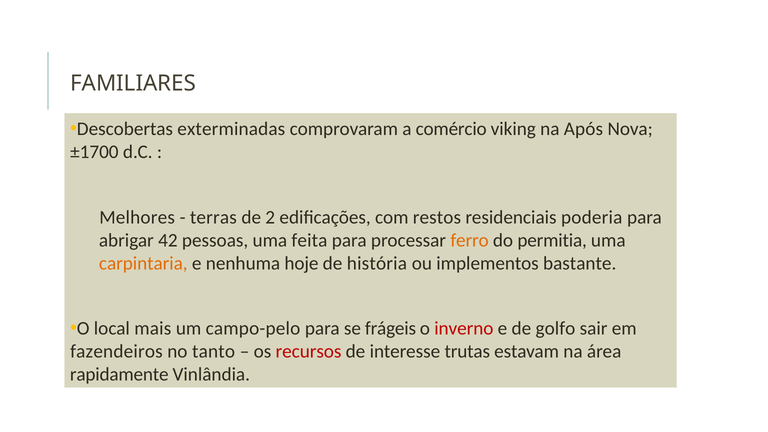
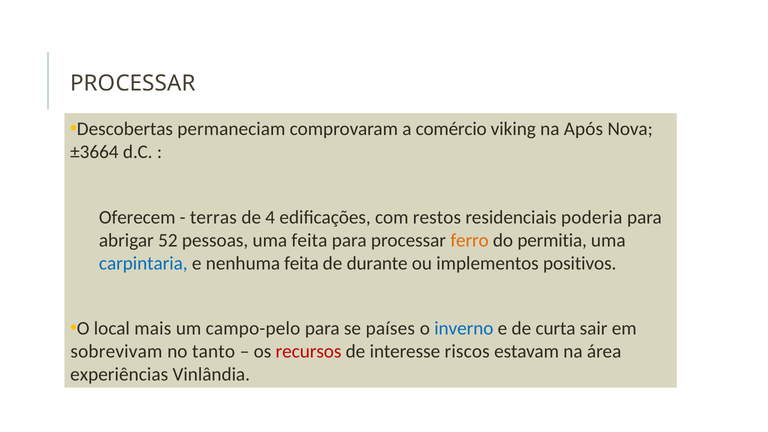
FAMILIARES at (133, 83): FAMILIARES -> PROCESSAR
exterminadas: exterminadas -> permaneciam
±1700: ±1700 -> ±3664
Melhores: Melhores -> Oferecem
2: 2 -> 4
42: 42 -> 52
carpintaria colour: orange -> blue
nenhuma hoje: hoje -> feita
história: história -> durante
bastante: bastante -> positivos
frágeis: frágeis -> países
inverno colour: red -> blue
golfo: golfo -> curta
fazendeiros: fazendeiros -> sobrevivam
trutas: trutas -> riscos
rapidamente: rapidamente -> experiências
